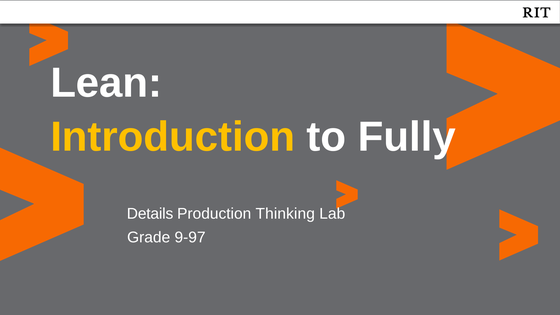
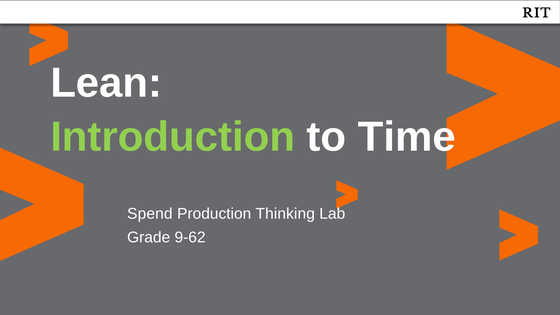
Introduction colour: yellow -> light green
Fully: Fully -> Time
Details: Details -> Spend
9-97: 9-97 -> 9-62
